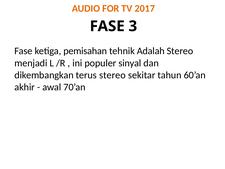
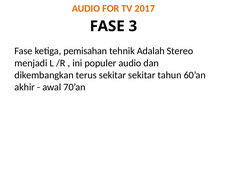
populer sinyal: sinyal -> audio
terus stereo: stereo -> sekitar
